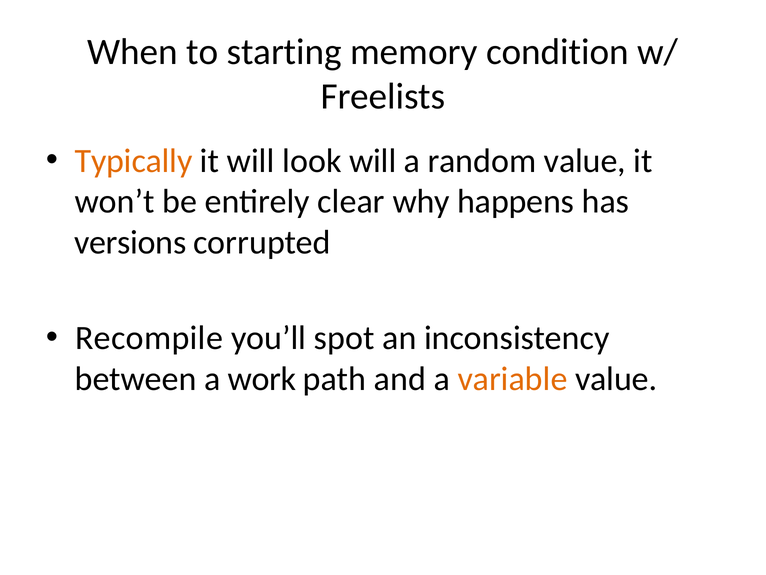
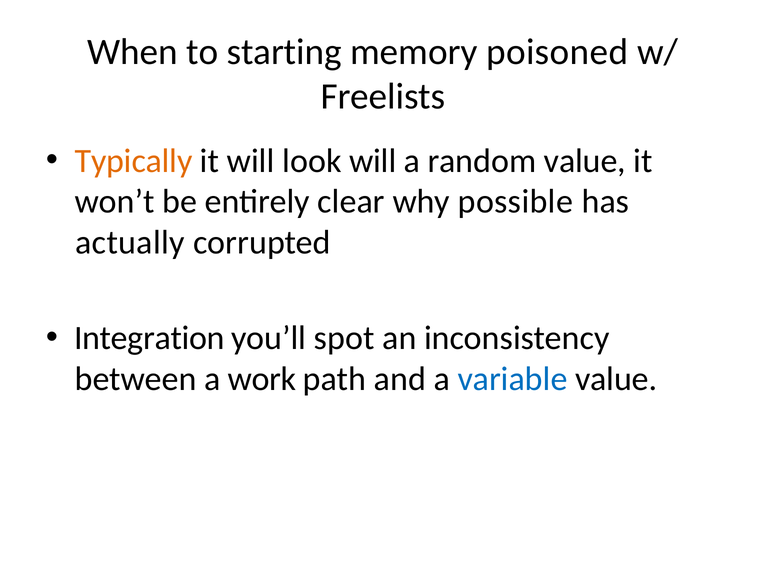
condition: condition -> poisoned
happens: happens -> possible
versions: versions -> actually
Recompile: Recompile -> Integration
variable colour: orange -> blue
